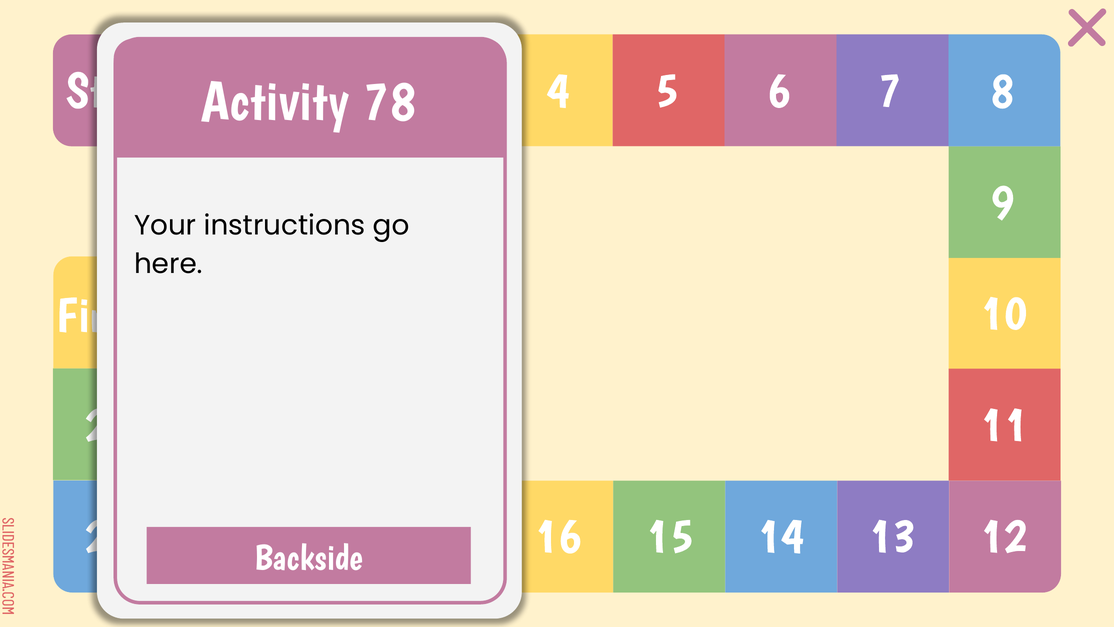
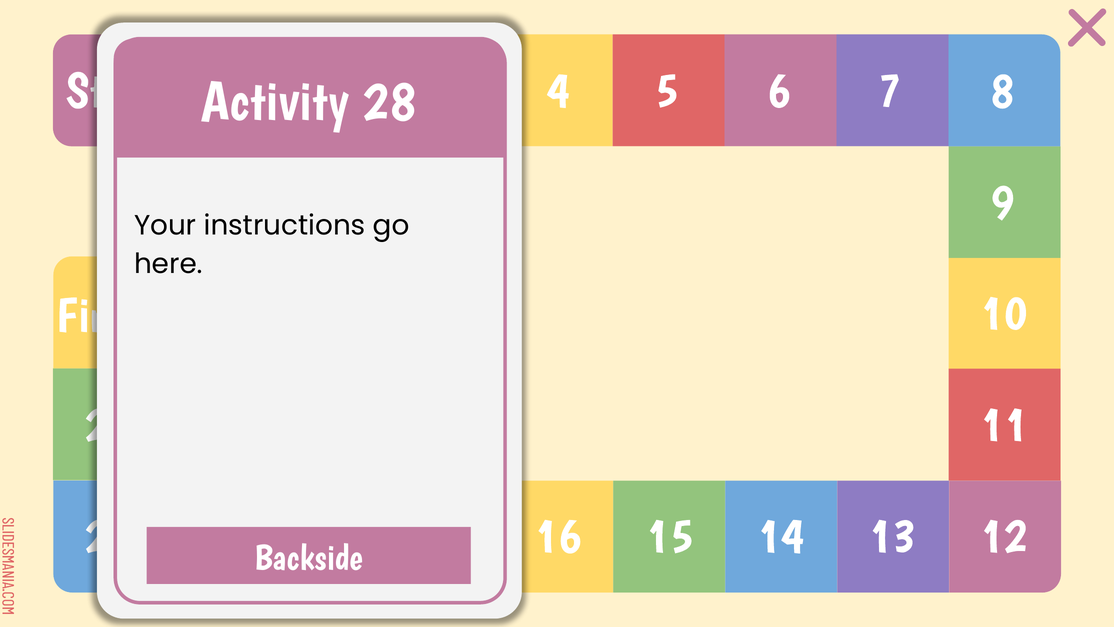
78: 78 -> 28
